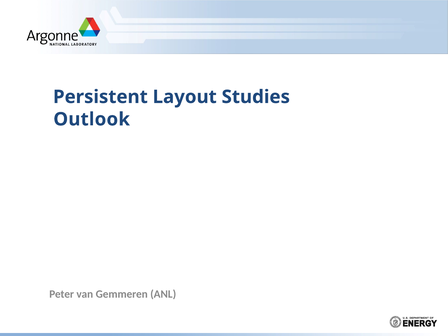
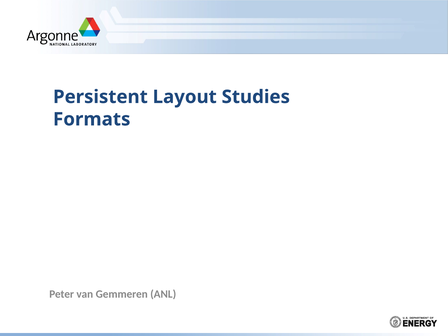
Outlook: Outlook -> Formats
